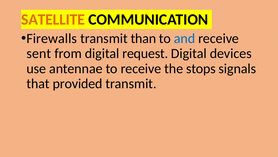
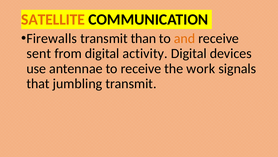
and colour: blue -> orange
request: request -> activity
stops: stops -> work
provided: provided -> jumbling
